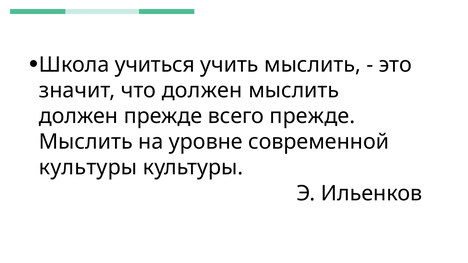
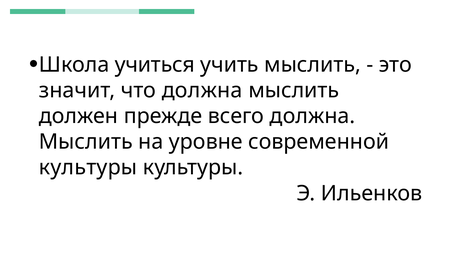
что должен: должен -> должна
всего прежде: прежде -> должна
